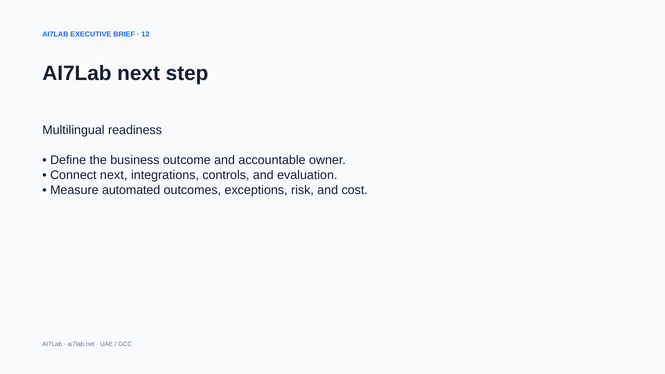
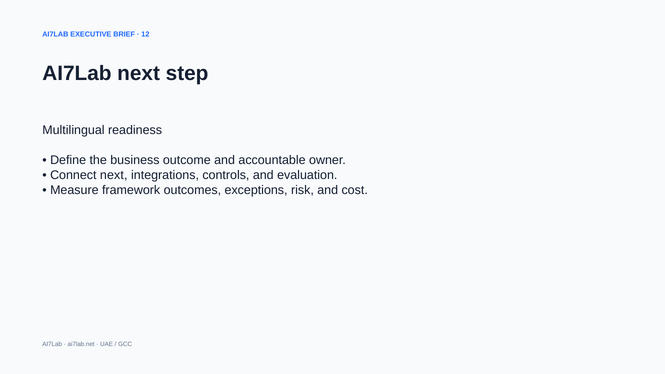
automated: automated -> framework
